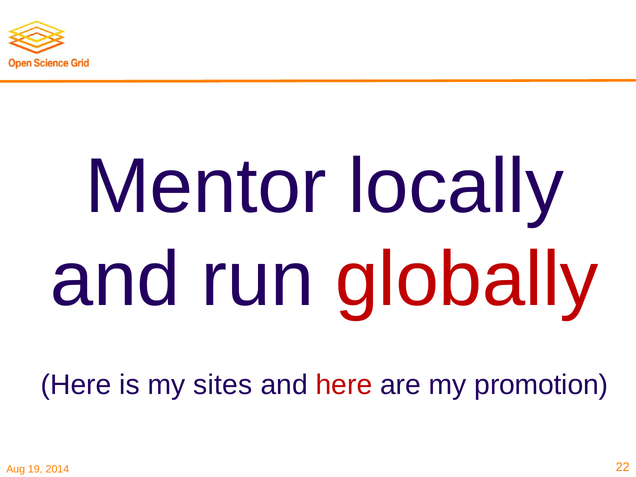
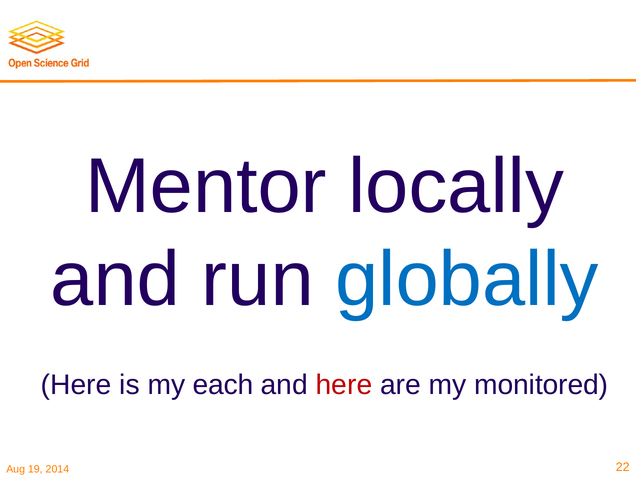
globally colour: red -> blue
sites: sites -> each
promotion: promotion -> monitored
